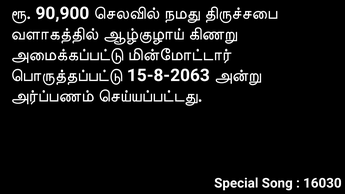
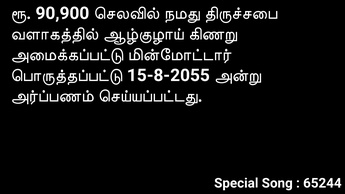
15-8-2063: 15-8-2063 -> 15-8-2055
16030: 16030 -> 65244
